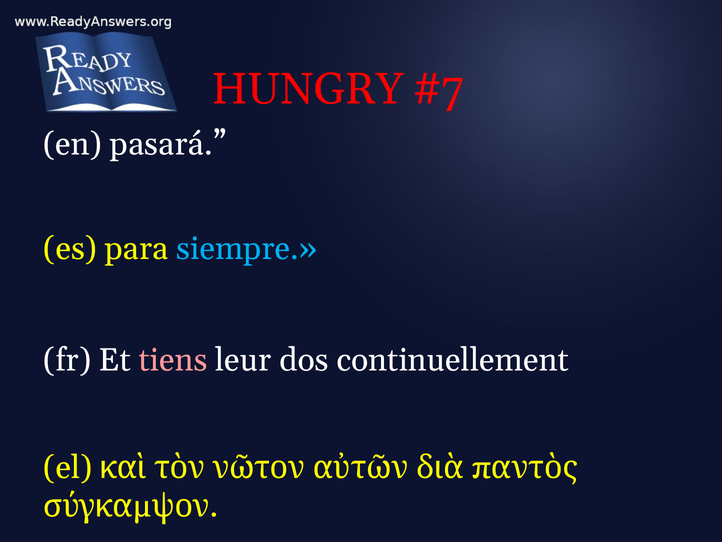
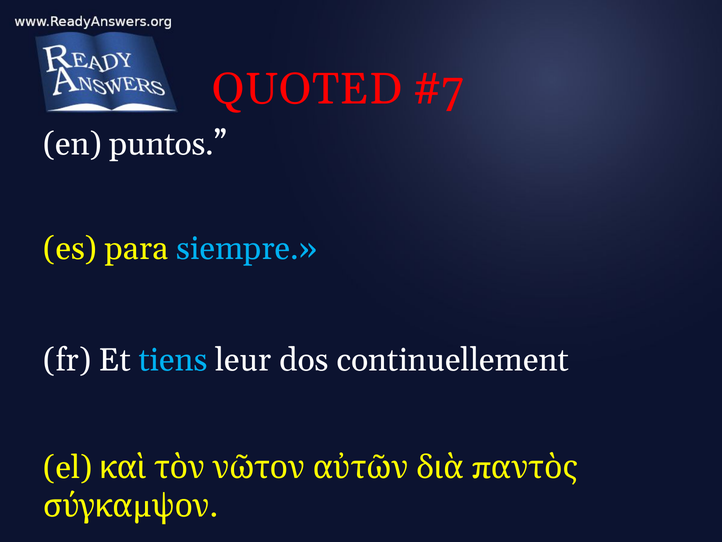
HUNGRY: HUNGRY -> QUOTED
pasará: pasará -> puntos
tiens colour: pink -> light blue
